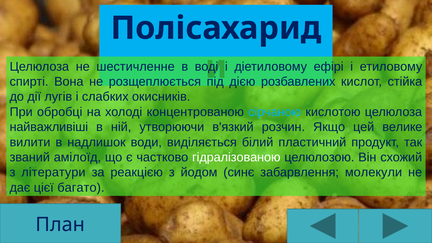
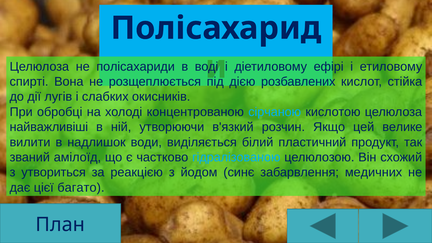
шестичленне: шестичленне -> полісахариди
гідралізованою colour: white -> light blue
літератури: літератури -> утвориться
молекули: молекули -> медичних
